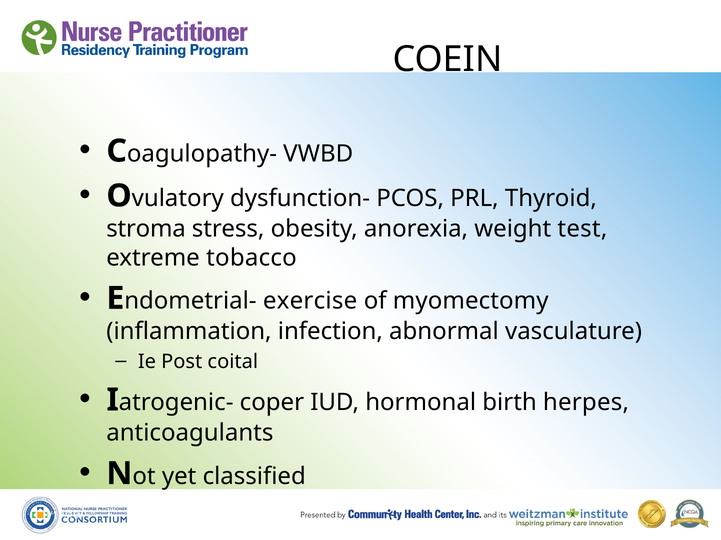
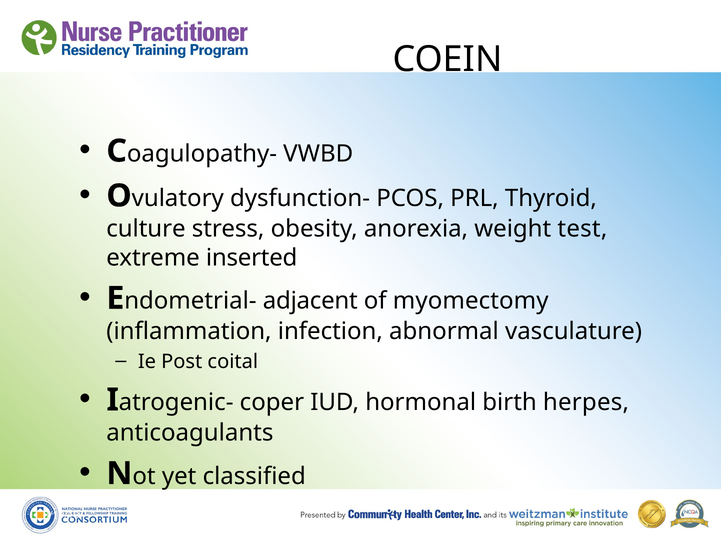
stroma: stroma -> culture
tobacco: tobacco -> inserted
exercise: exercise -> adjacent
